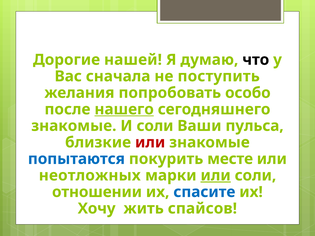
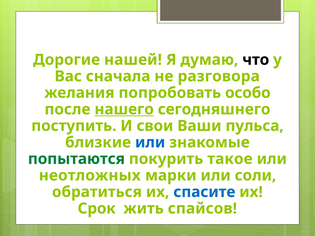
поступить: поступить -> разговора
знакомые at (74, 126): знакомые -> поступить
И соли: соли -> свои
или at (150, 143) colour: red -> blue
попытаются colour: blue -> green
месте: месте -> такое
или at (216, 176) underline: present -> none
отношении: отношении -> обратиться
Хочу: Хочу -> Срок
